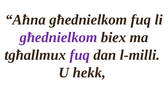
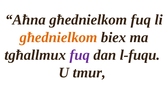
għednielkom at (58, 37) colour: purple -> orange
l-milli: l-milli -> l-fuqu
hekk: hekk -> tmur
